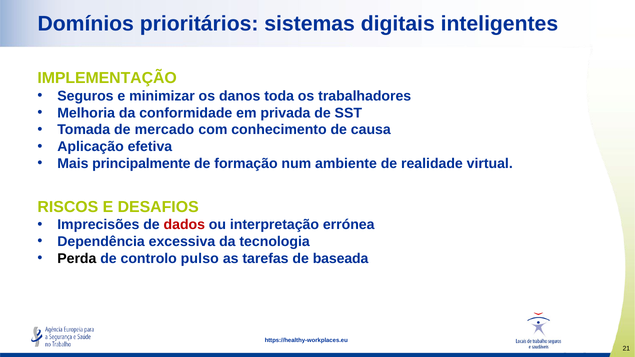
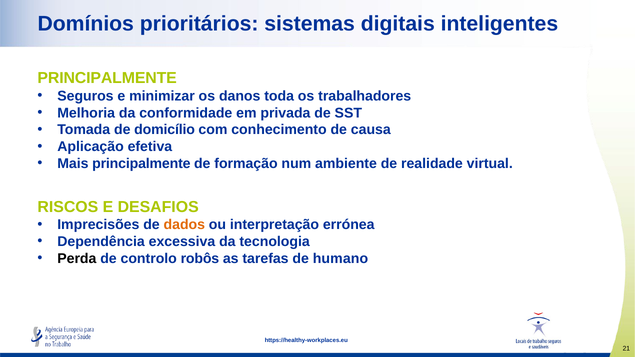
IMPLEMENTAÇÃO at (107, 78): IMPLEMENTAÇÃO -> PRINCIPALMENTE
mercado: mercado -> domicílio
dados colour: red -> orange
pulso: pulso -> robôs
baseada: baseada -> humano
